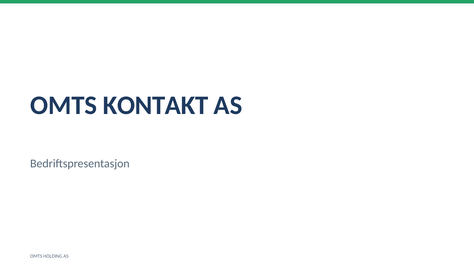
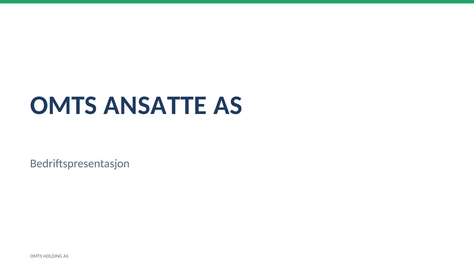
KONTAKT: KONTAKT -> ANSATTE
